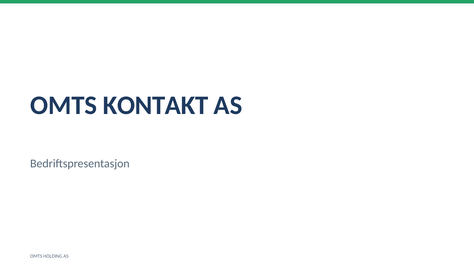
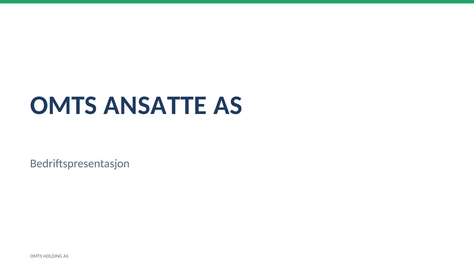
KONTAKT: KONTAKT -> ANSATTE
